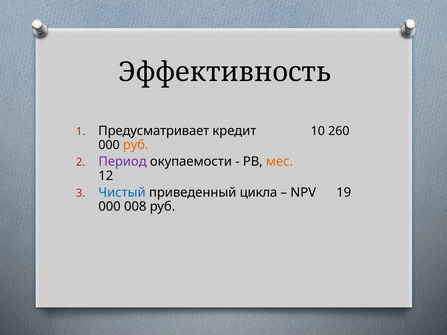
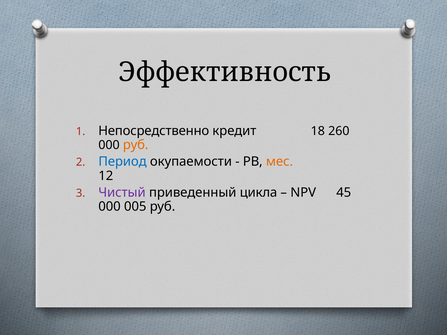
Предусматривает: Предусматривает -> Непосредственно
10: 10 -> 18
Период colour: purple -> blue
Чистый colour: blue -> purple
19: 19 -> 45
008: 008 -> 005
